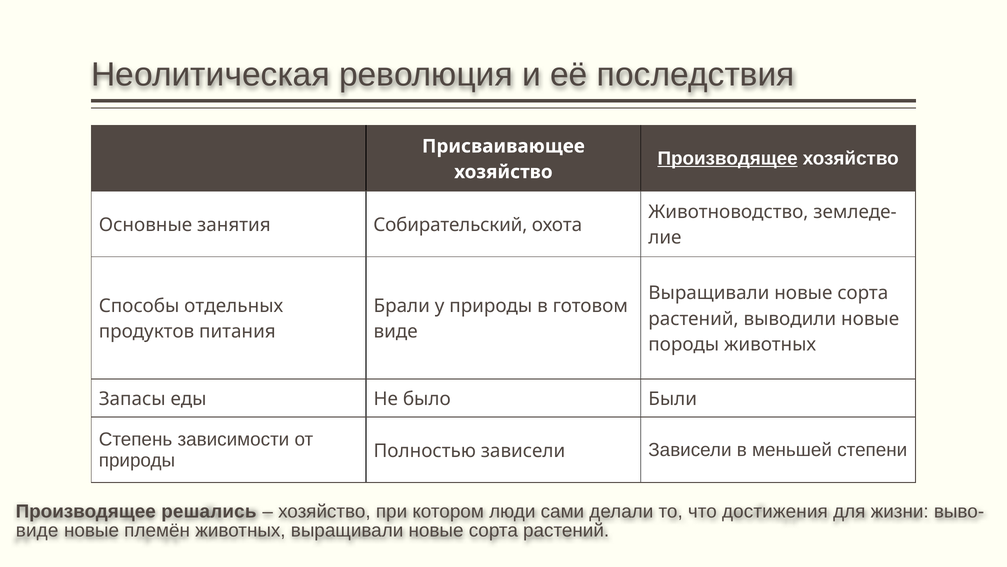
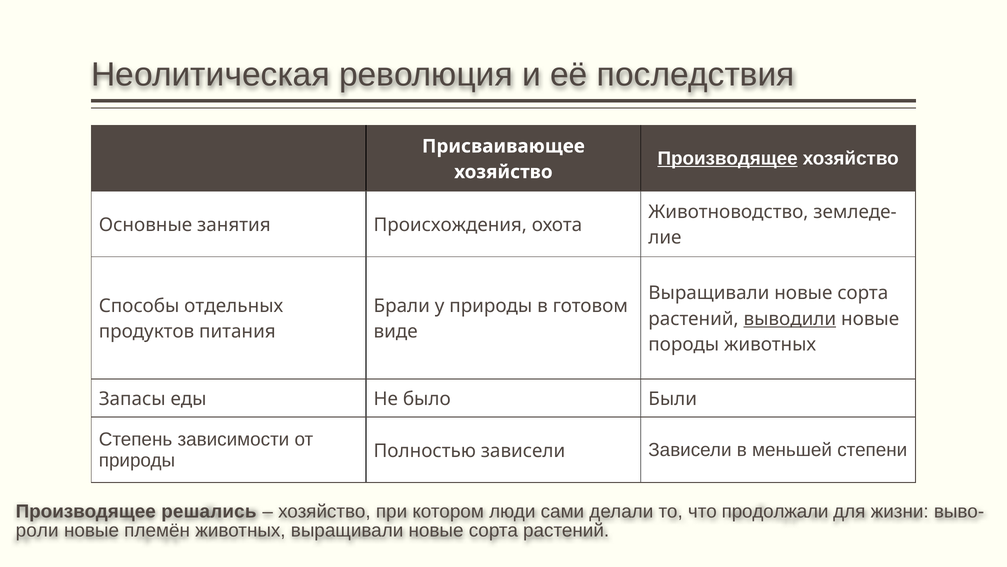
Собирательский: Собирательский -> Происхождения
выводили underline: none -> present
достижения: достижения -> продолжали
виде at (37, 530): виде -> роли
